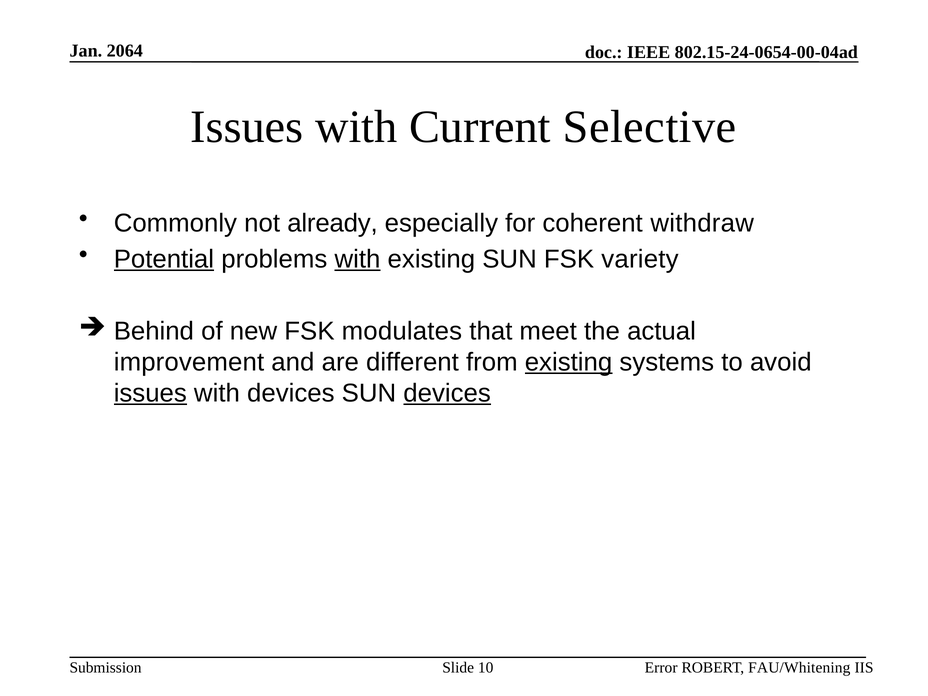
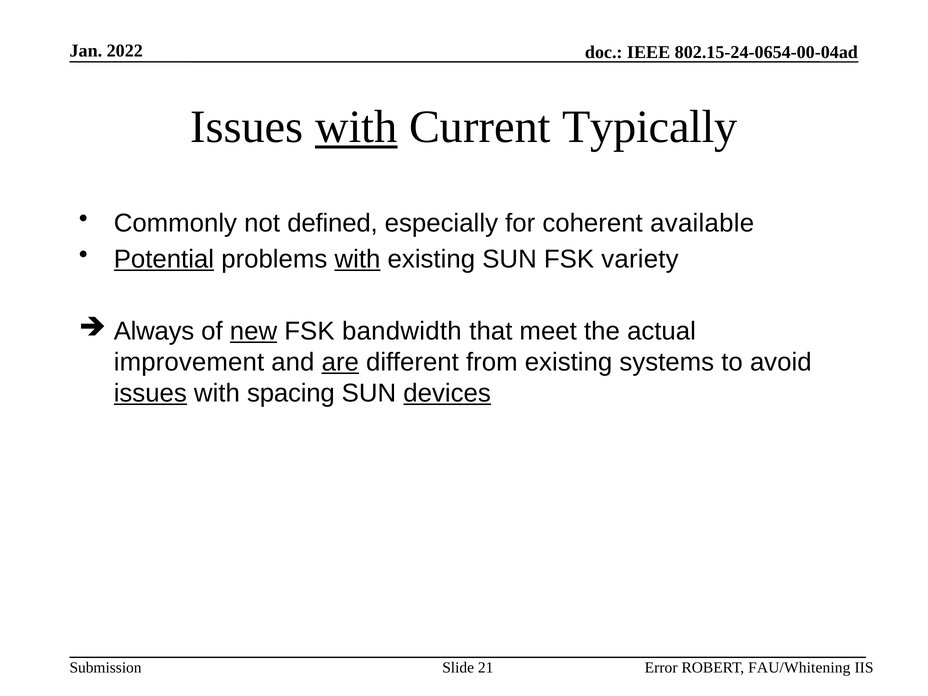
2064: 2064 -> 2022
with at (356, 127) underline: none -> present
Selective: Selective -> Typically
already: already -> defined
withdraw: withdraw -> available
Behind: Behind -> Always
new underline: none -> present
modulates: modulates -> bandwidth
are underline: none -> present
existing at (569, 362) underline: present -> none
with devices: devices -> spacing
10: 10 -> 21
